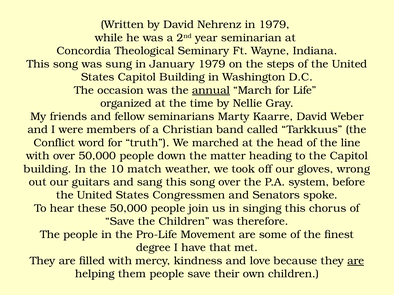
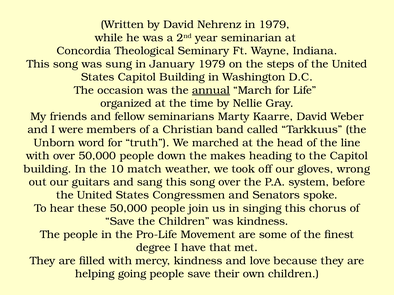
Conflict: Conflict -> Unborn
matter: matter -> makes
was therefore: therefore -> kindness
are at (356, 261) underline: present -> none
them: them -> going
